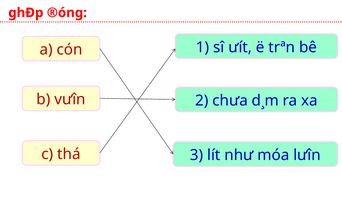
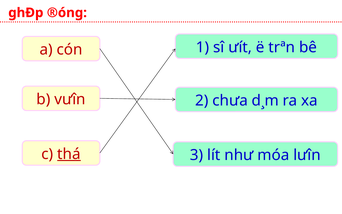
thá underline: none -> present
